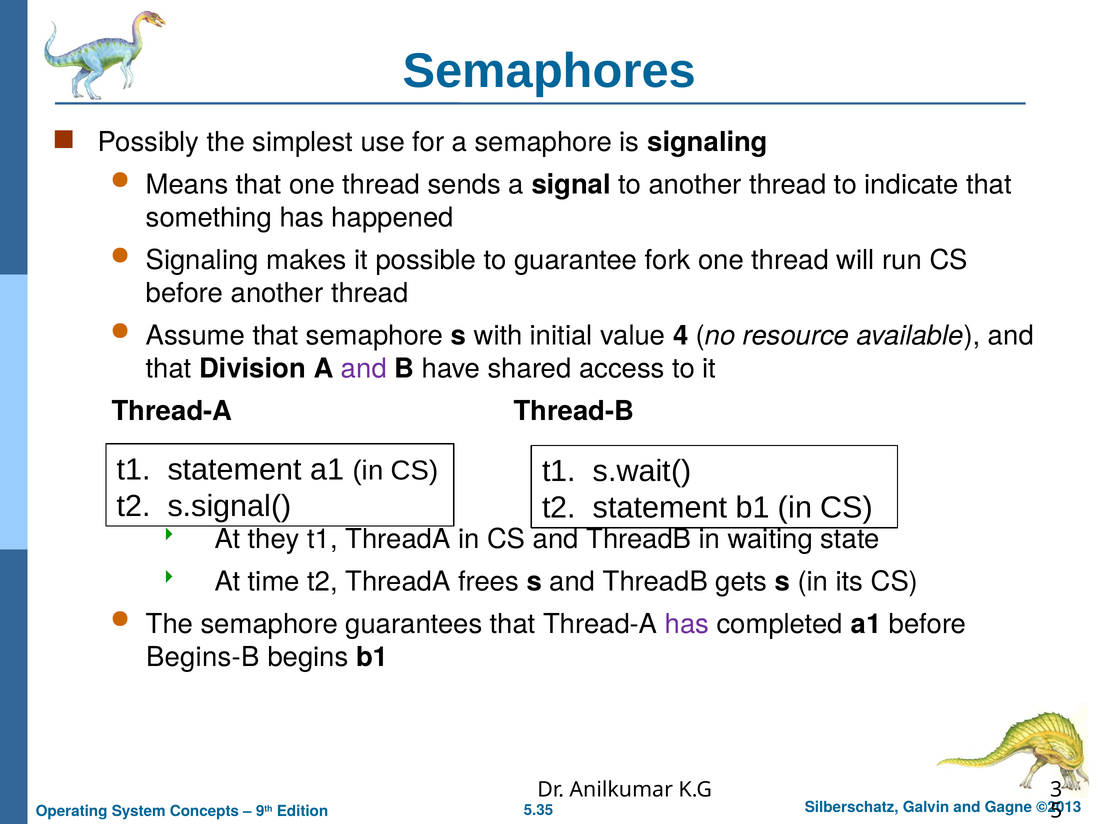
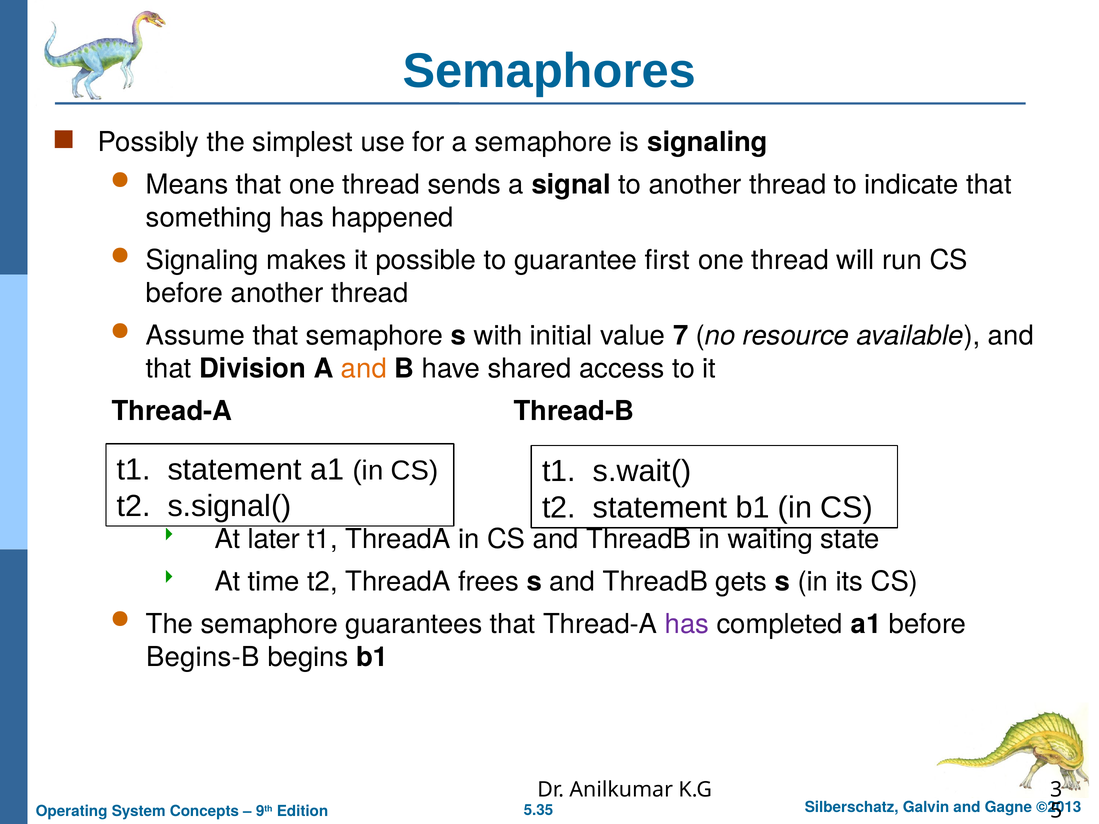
fork: fork -> first
4: 4 -> 7
and at (364, 369) colour: purple -> orange
they: they -> later
